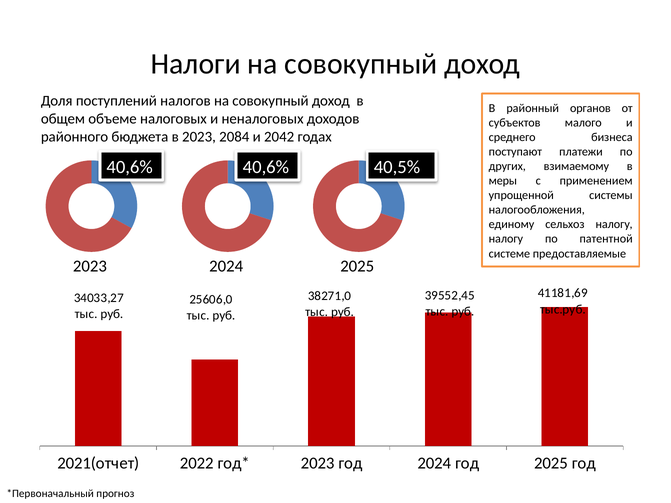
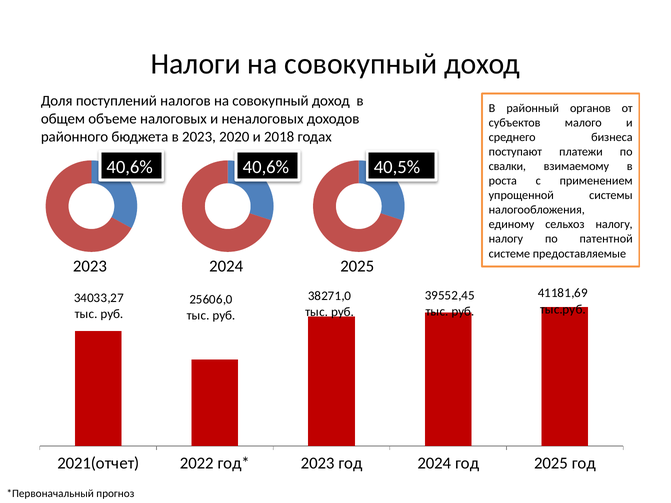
2084: 2084 -> 2020
2042: 2042 -> 2018
других: других -> свалки
меры: меры -> роста
